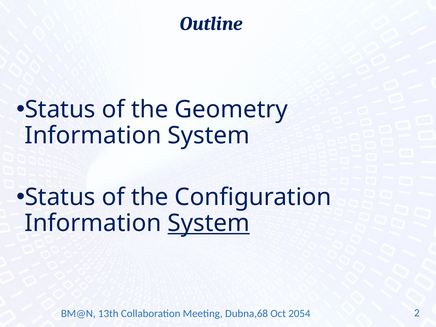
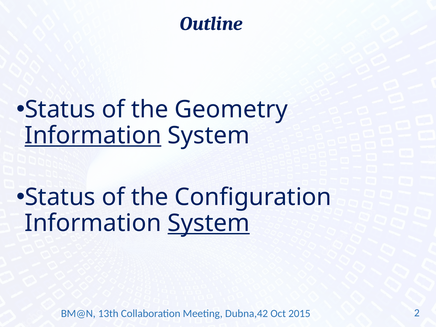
Information at (93, 136) underline: none -> present
Dubna,68: Dubna,68 -> Dubna,42
2054: 2054 -> 2015
